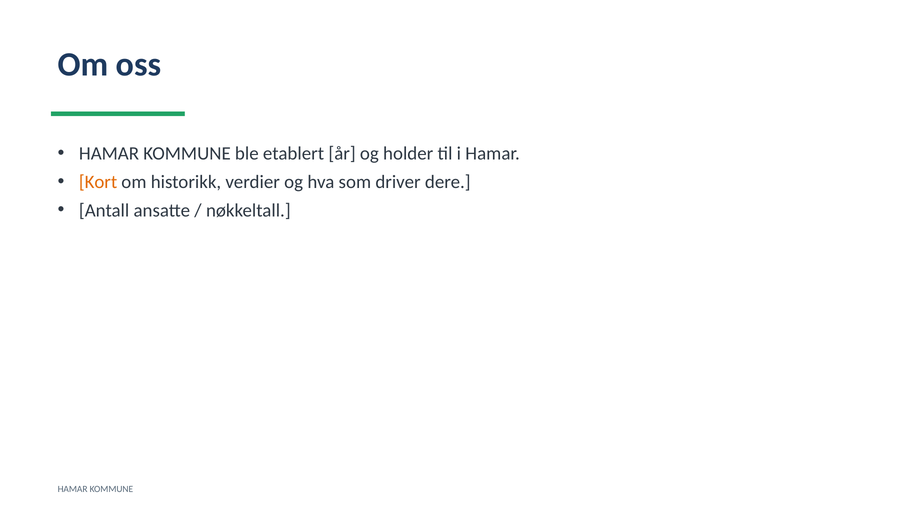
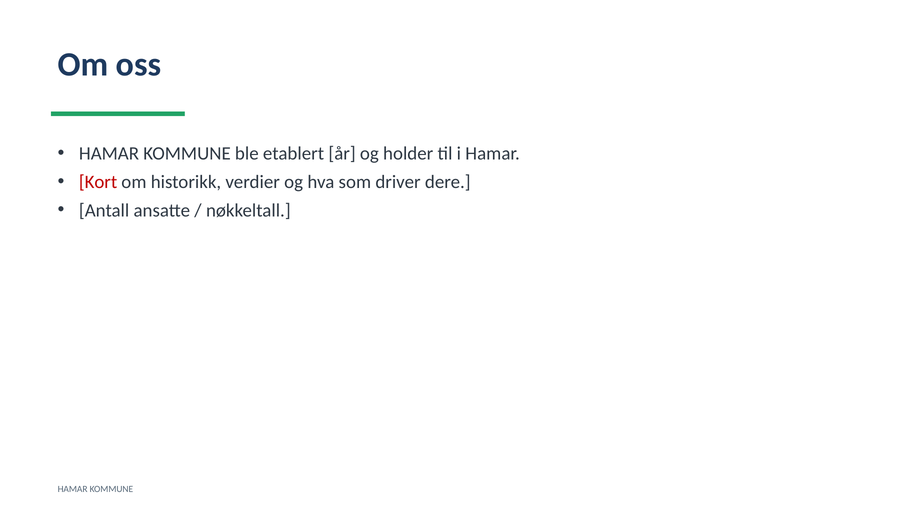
Kort colour: orange -> red
